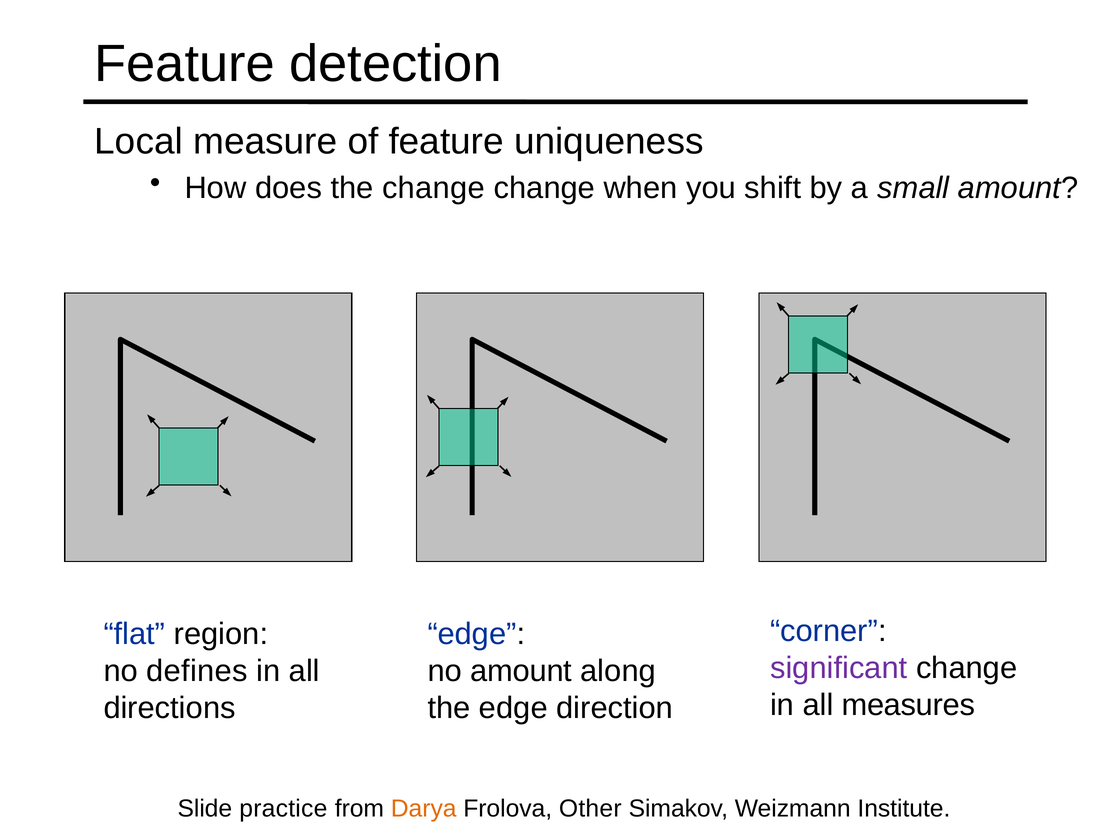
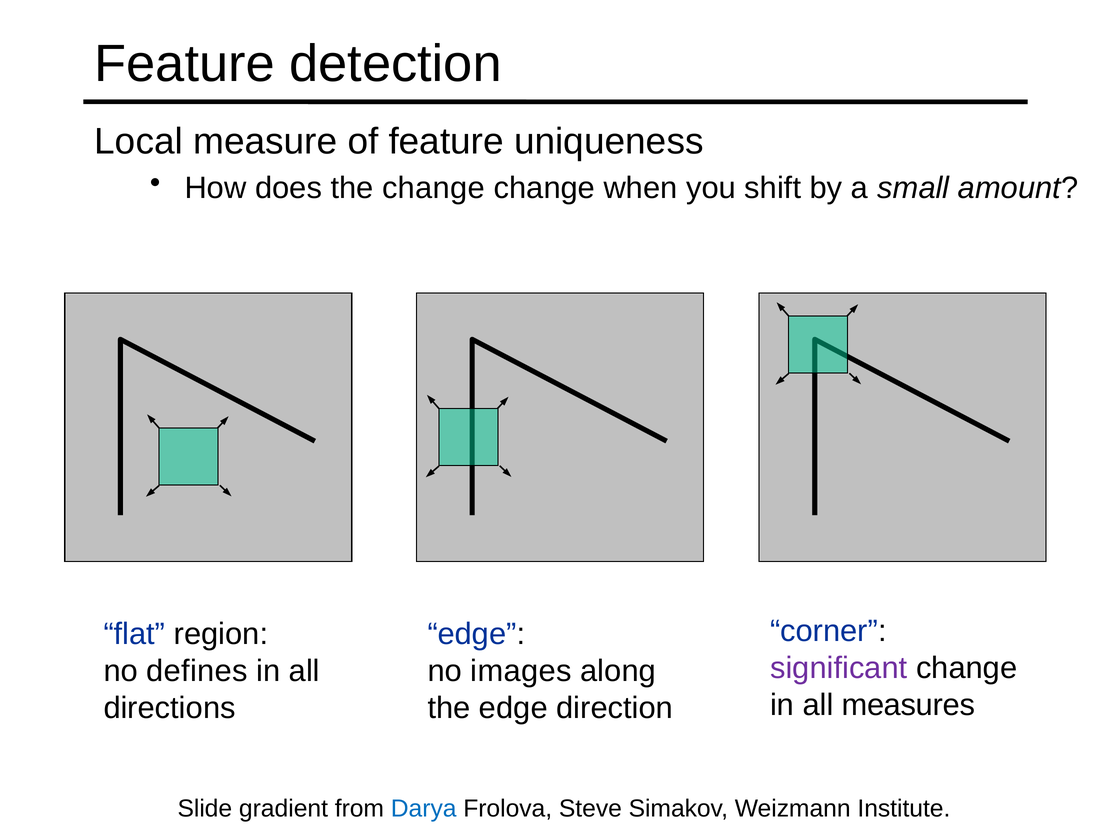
no amount: amount -> images
practice: practice -> gradient
Darya colour: orange -> blue
Other: Other -> Steve
